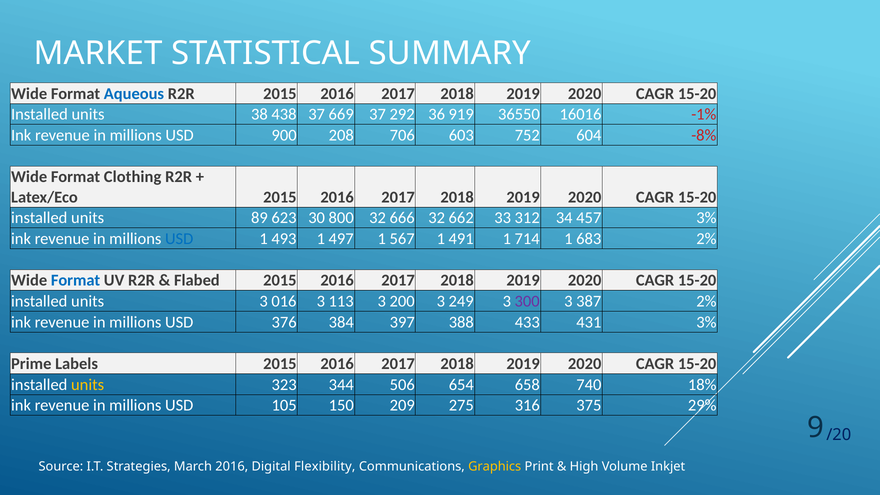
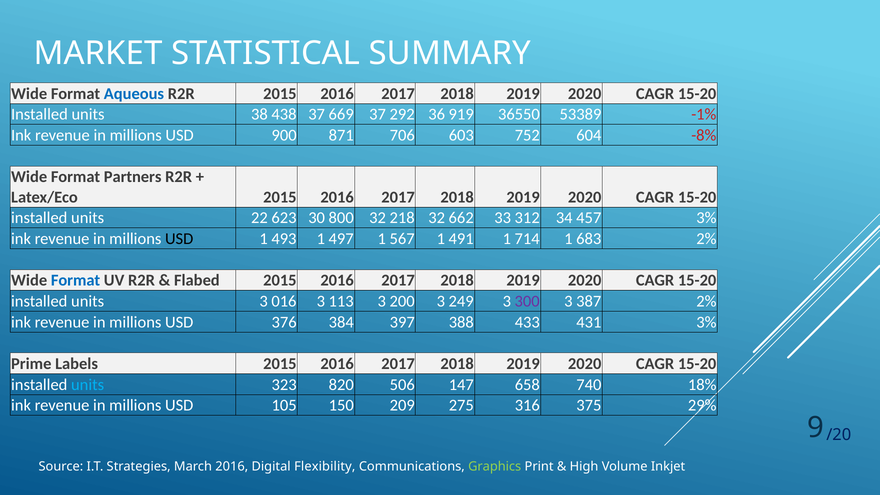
16016: 16016 -> 53389
208: 208 -> 871
Clothing: Clothing -> Partners
89: 89 -> 22
666: 666 -> 218
USD at (179, 239) colour: blue -> black
units at (88, 385) colour: yellow -> light blue
344: 344 -> 820
654: 654 -> 147
Graphics colour: yellow -> light green
